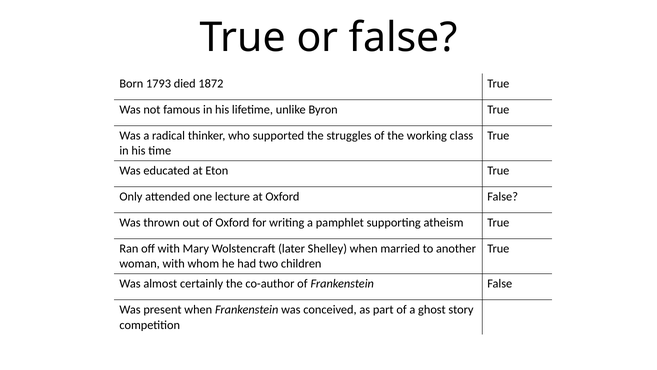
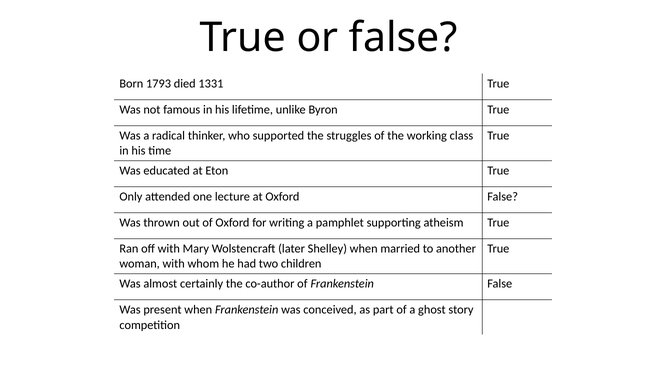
1872: 1872 -> 1331
